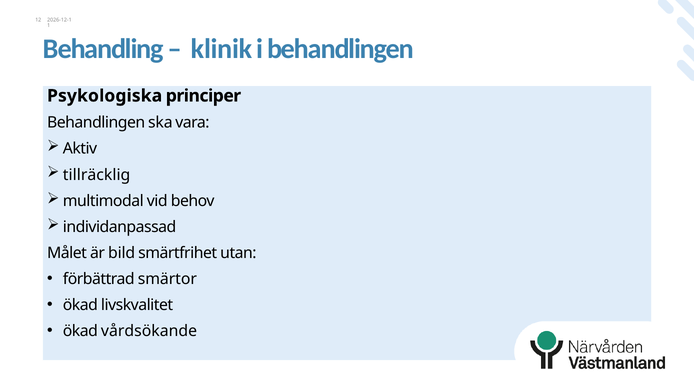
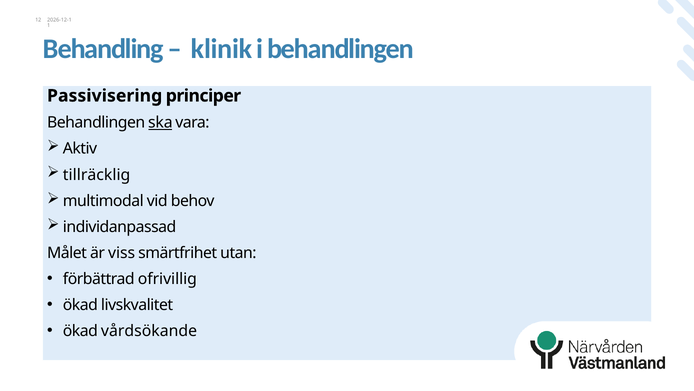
Psykologiska: Psykologiska -> Passivisering
ska underline: none -> present
bild: bild -> viss
smärtor: smärtor -> ofrivillig
